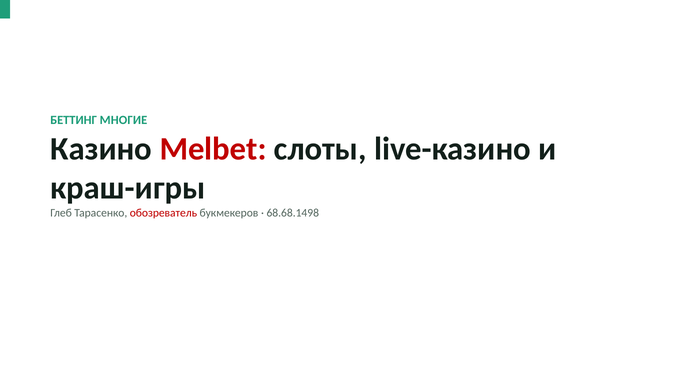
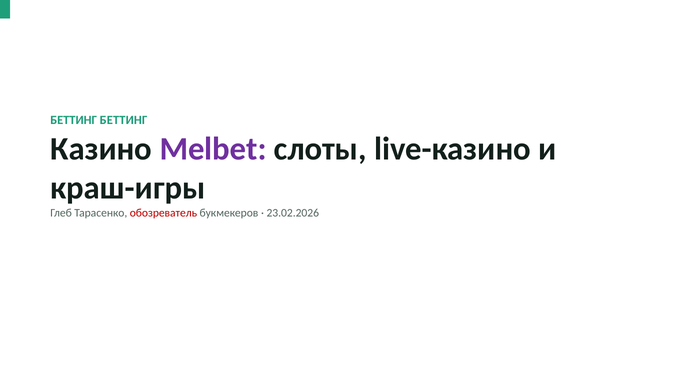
БЕТТИНГ МНОГИЕ: МНОГИЕ -> БЕТТИНГ
Melbet colour: red -> purple
68.68.1498: 68.68.1498 -> 23.02.2026
